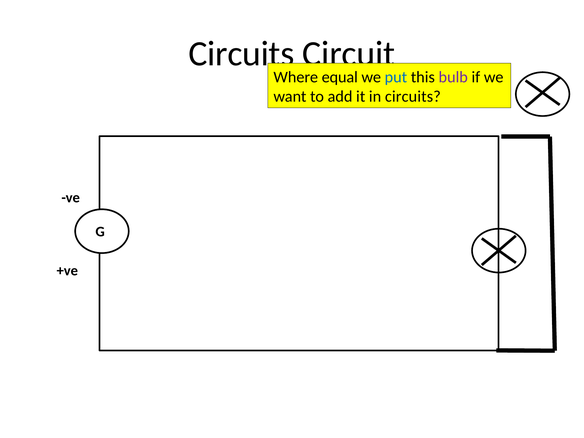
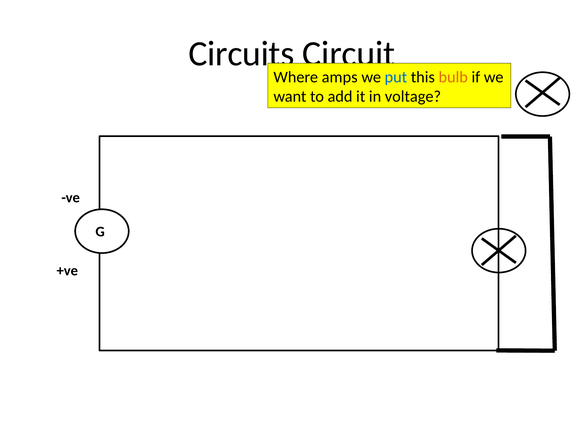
equal: equal -> amps
bulb colour: purple -> orange
in circuits: circuits -> voltage
